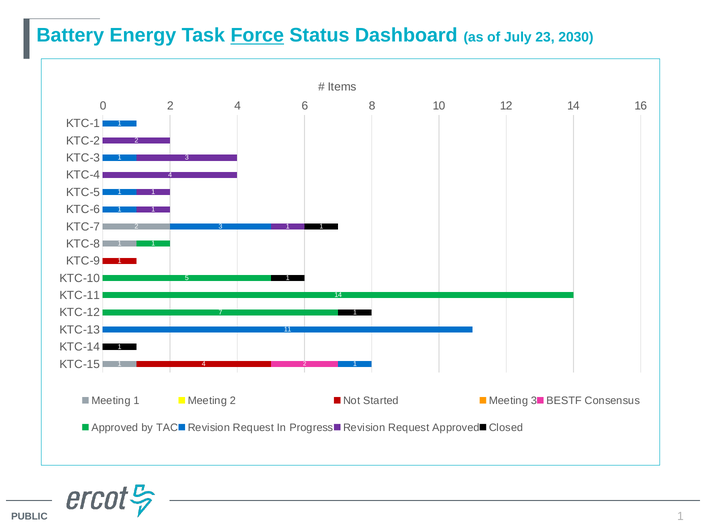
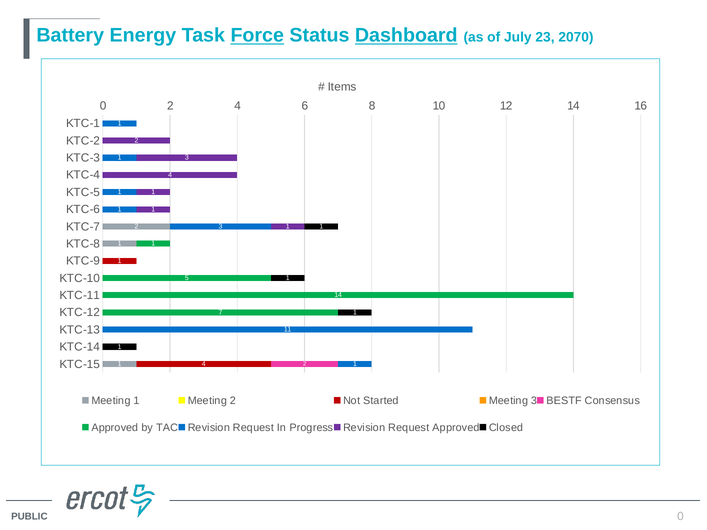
Dashboard underline: none -> present
2030: 2030 -> 2070
1 at (681, 517): 1 -> 0
